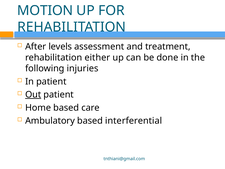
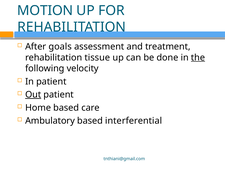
levels: levels -> goals
either: either -> tissue
the underline: none -> present
injuries: injuries -> velocity
